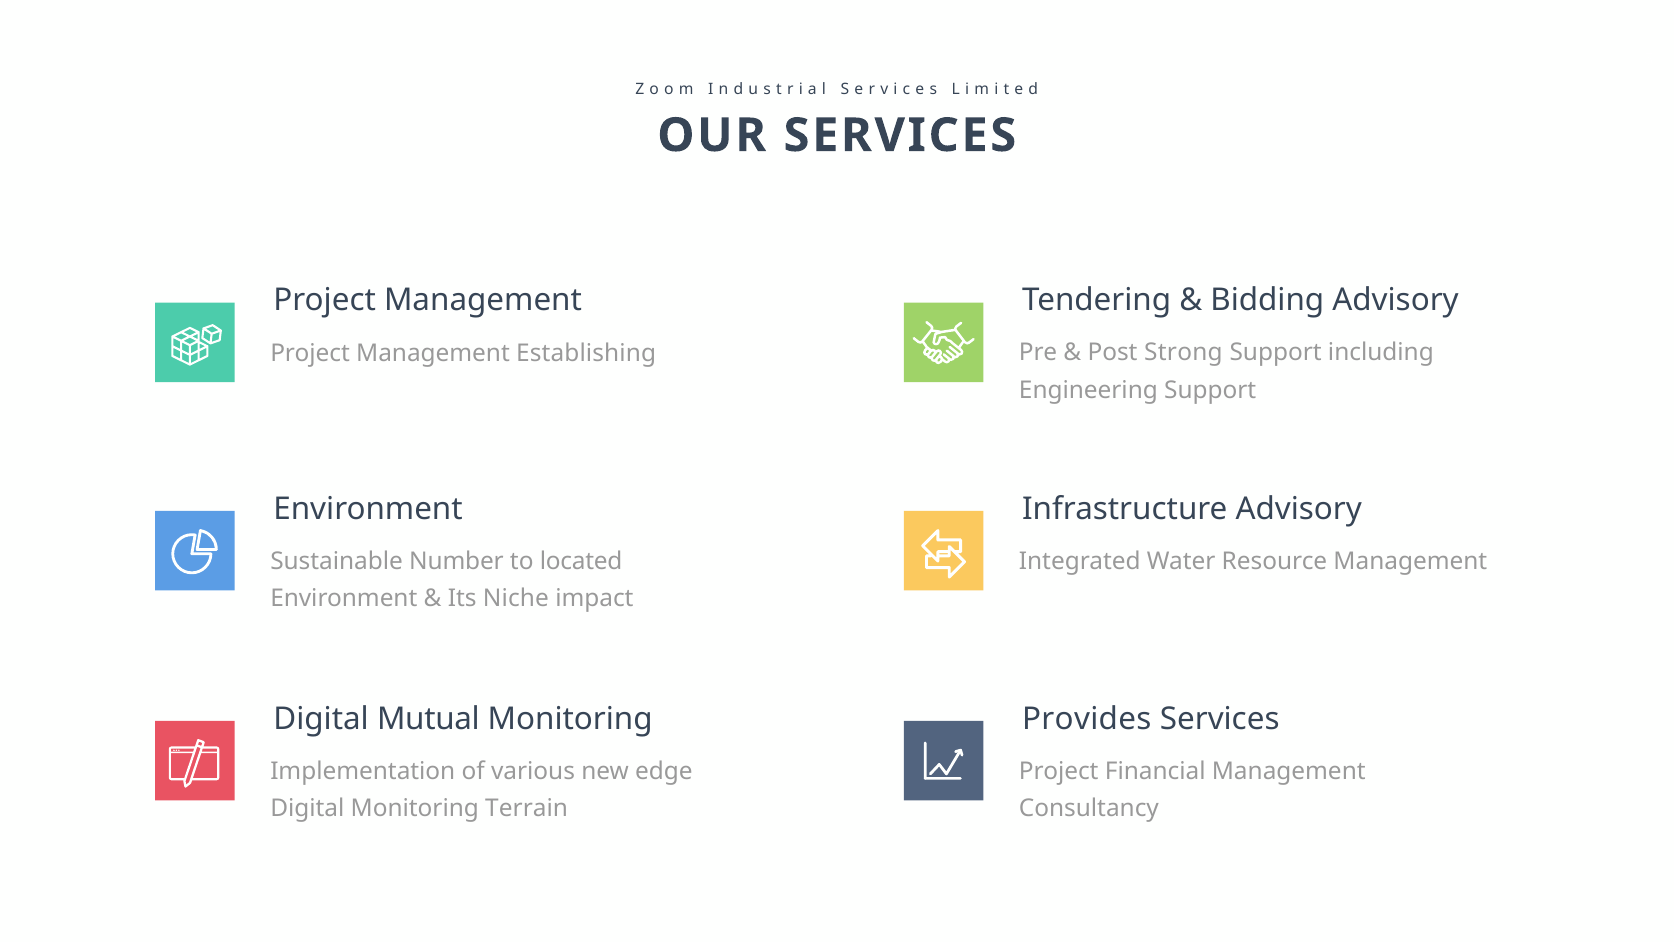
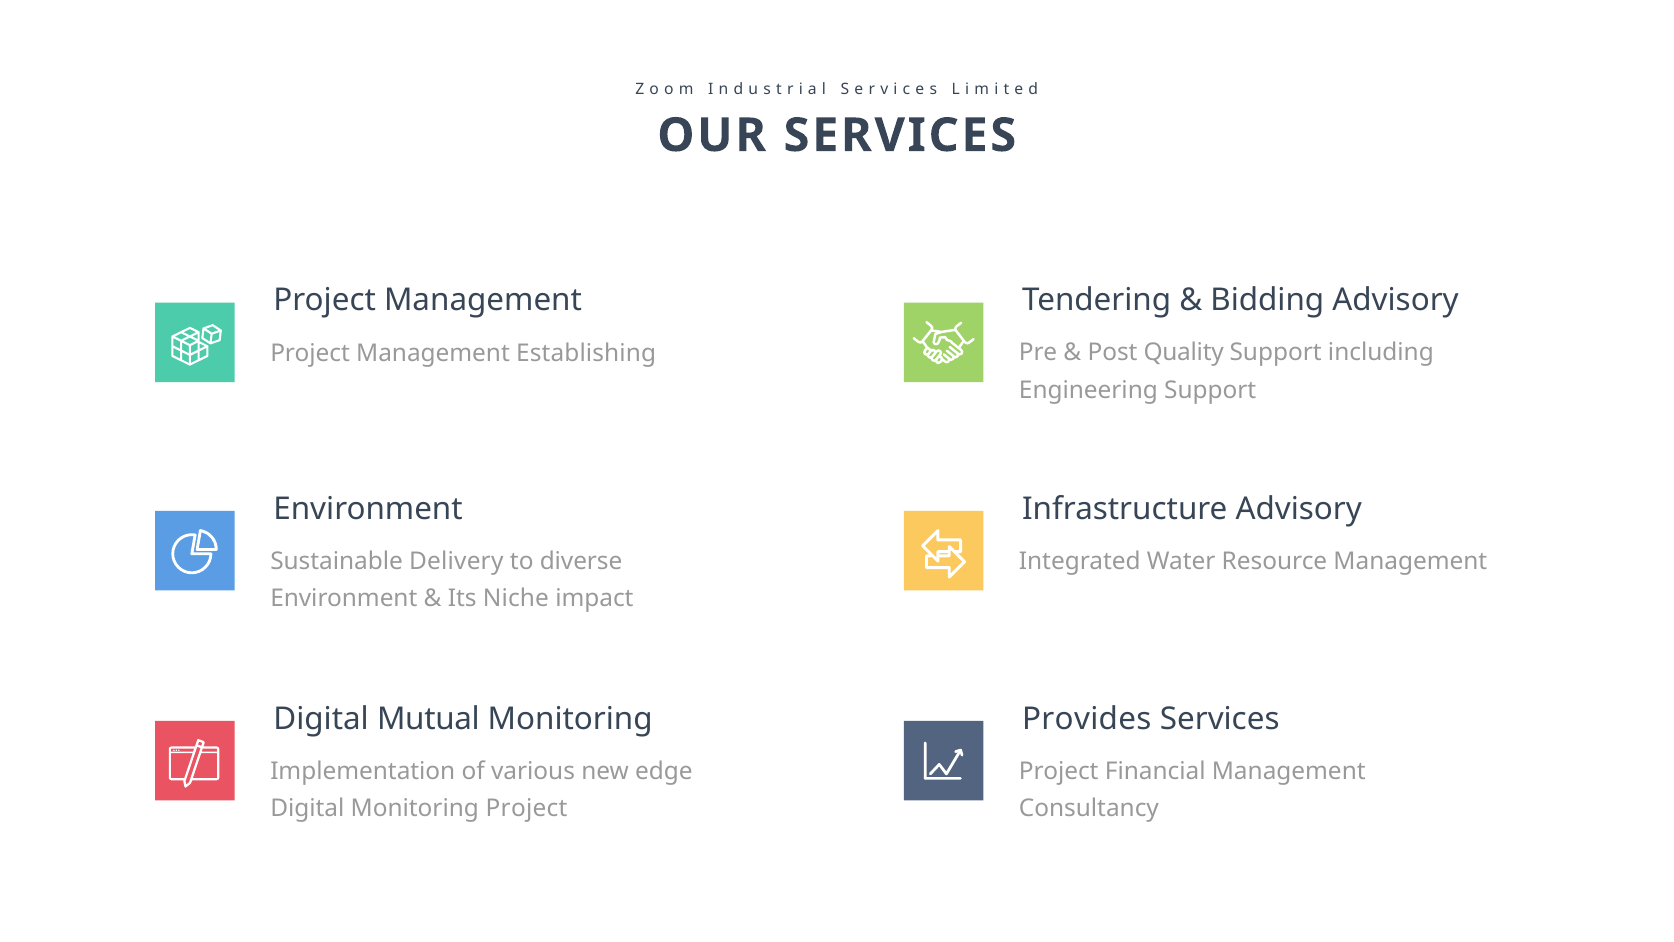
Strong: Strong -> Quality
Number: Number -> Delivery
located: located -> diverse
Monitoring Terrain: Terrain -> Project
